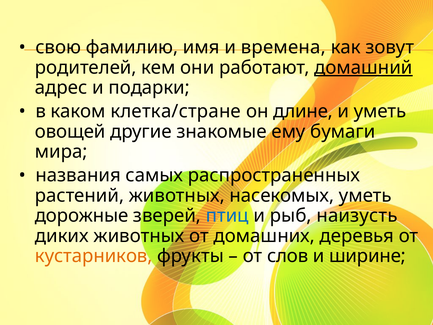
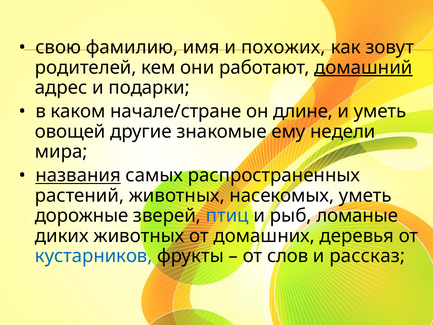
времена: времена -> похожих
клетка/стране: клетка/стране -> начале/стране
бумаги: бумаги -> недели
названия underline: none -> present
наизусть: наизусть -> ломаные
кустарников colour: orange -> blue
ширине: ширине -> рассказ
